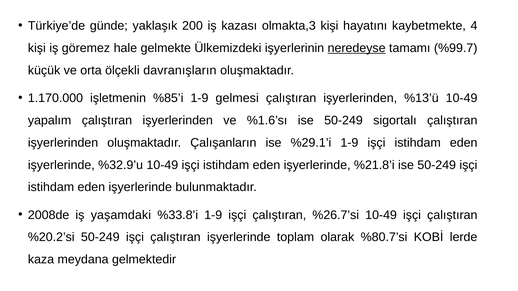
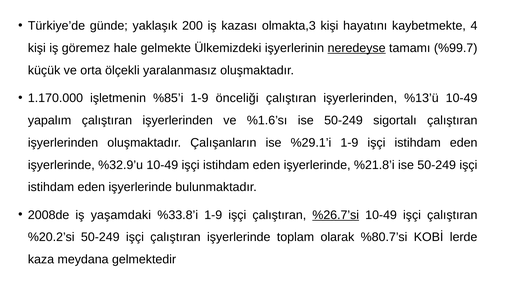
davranışların: davranışların -> yaralanmasız
gelmesi: gelmesi -> önceliği
%26.7’si underline: none -> present
